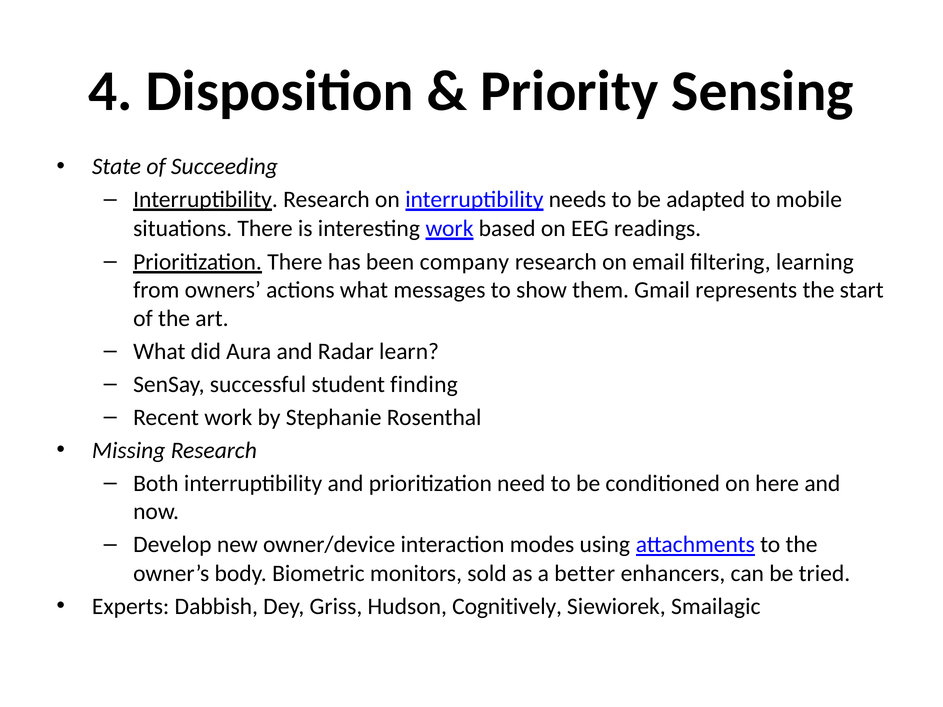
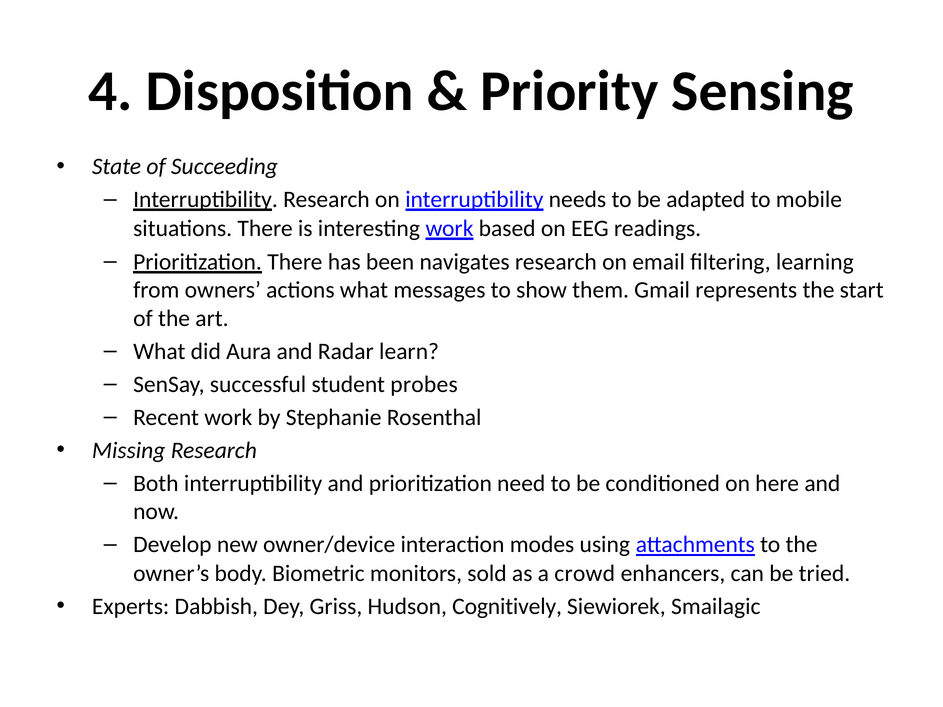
company: company -> navigates
finding: finding -> probes
better: better -> crowd
